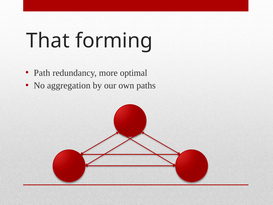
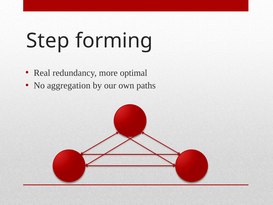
That: That -> Step
Path: Path -> Real
